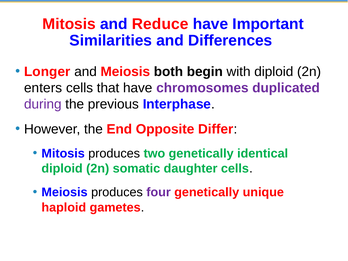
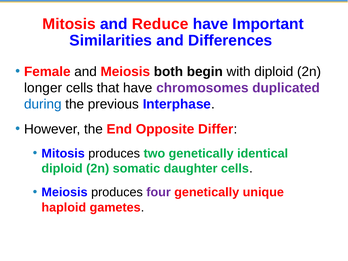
Longer: Longer -> Female
enters: enters -> longer
during colour: purple -> blue
